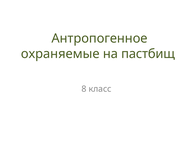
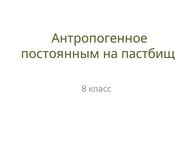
охраняемые: охраняемые -> постоянным
